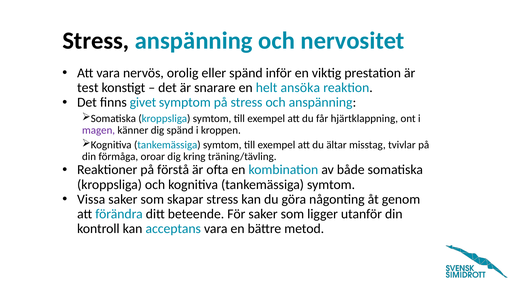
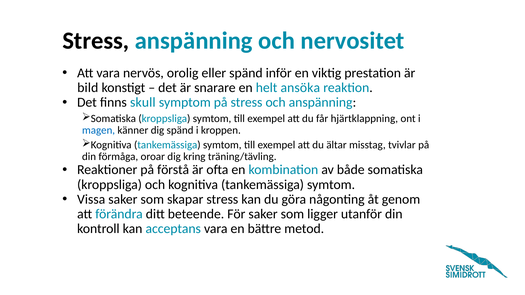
test: test -> bild
givet: givet -> skull
magen colour: purple -> blue
